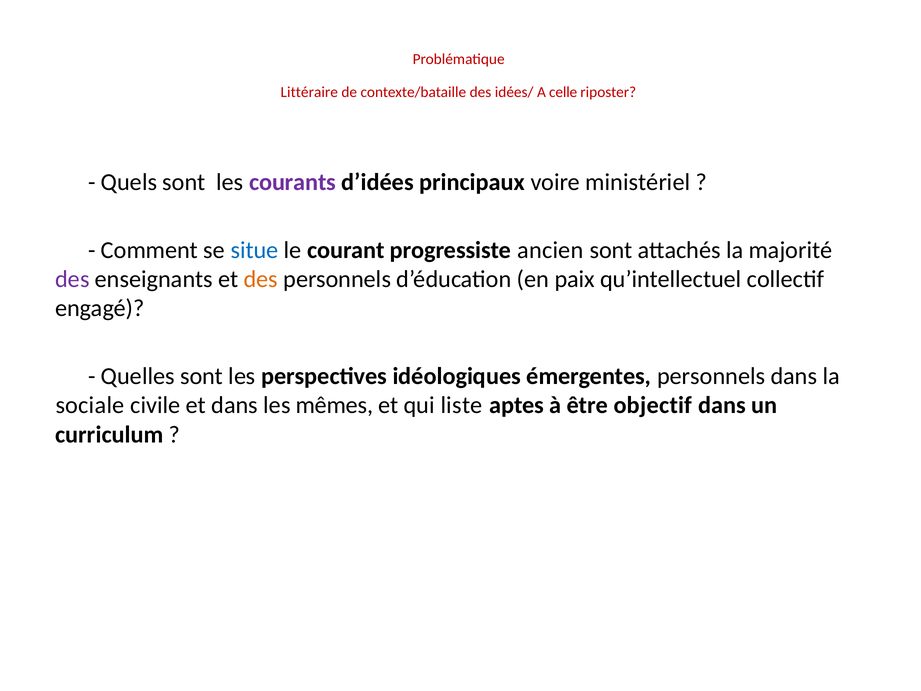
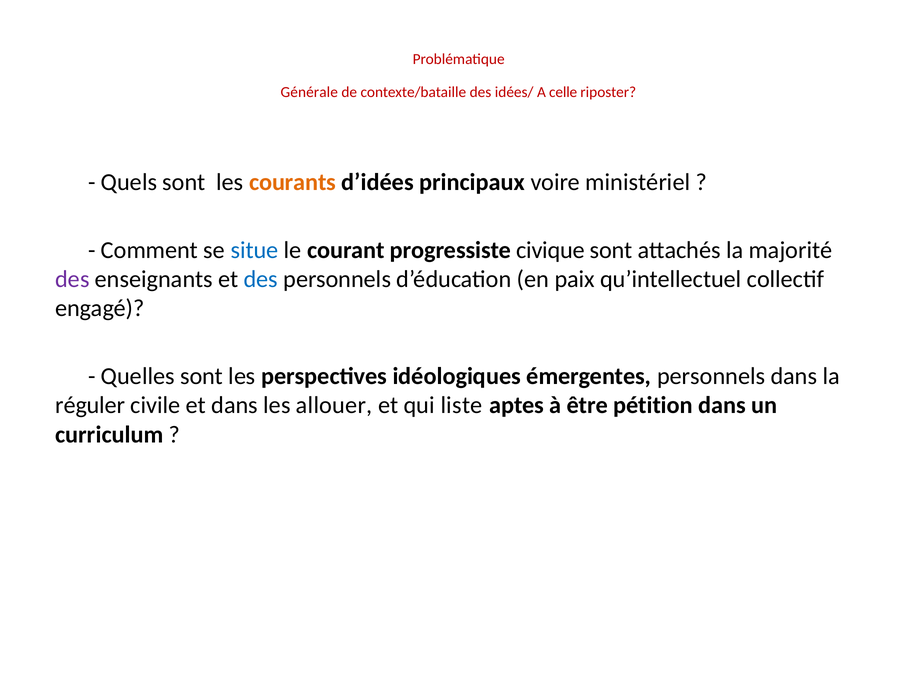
Littéraire: Littéraire -> Générale
courants colour: purple -> orange
ancien: ancien -> civique
des at (261, 279) colour: orange -> blue
sociale: sociale -> réguler
mêmes: mêmes -> allouer
objectif: objectif -> pétition
